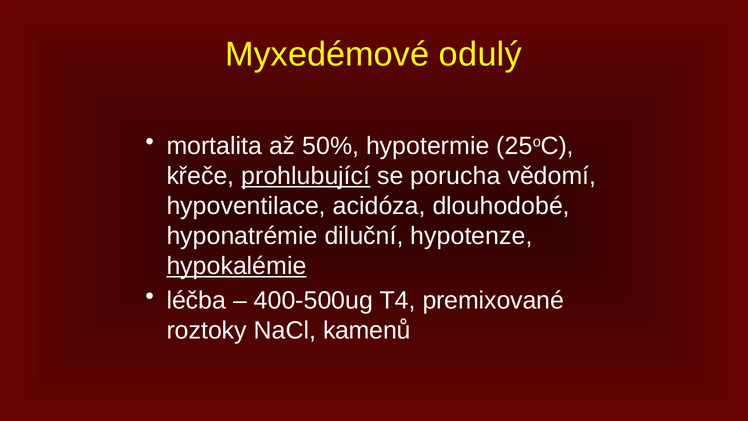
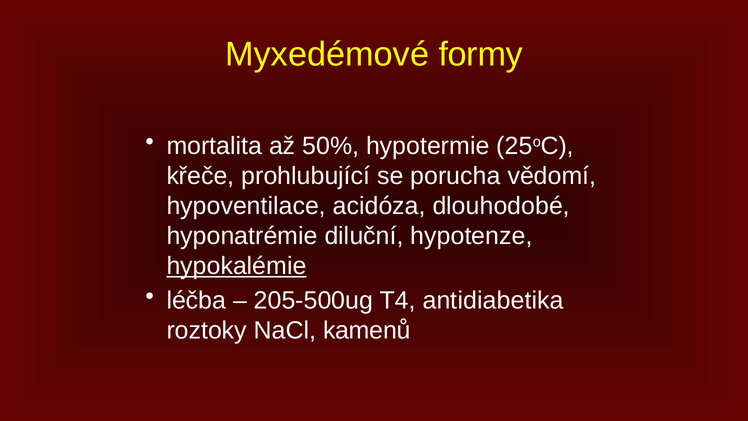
odulý: odulý -> formy
prohlubující underline: present -> none
400-500ug: 400-500ug -> 205-500ug
premixované: premixované -> antidiabetika
